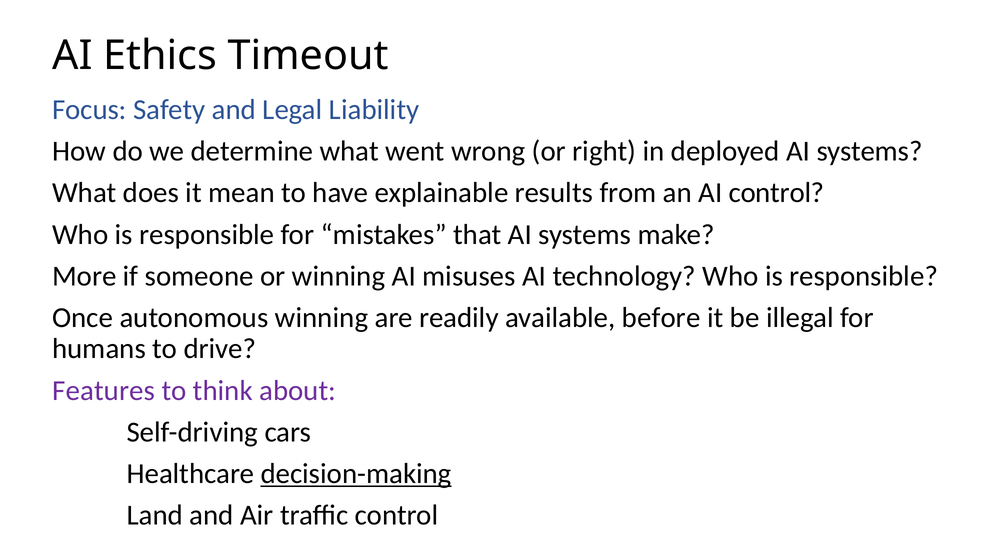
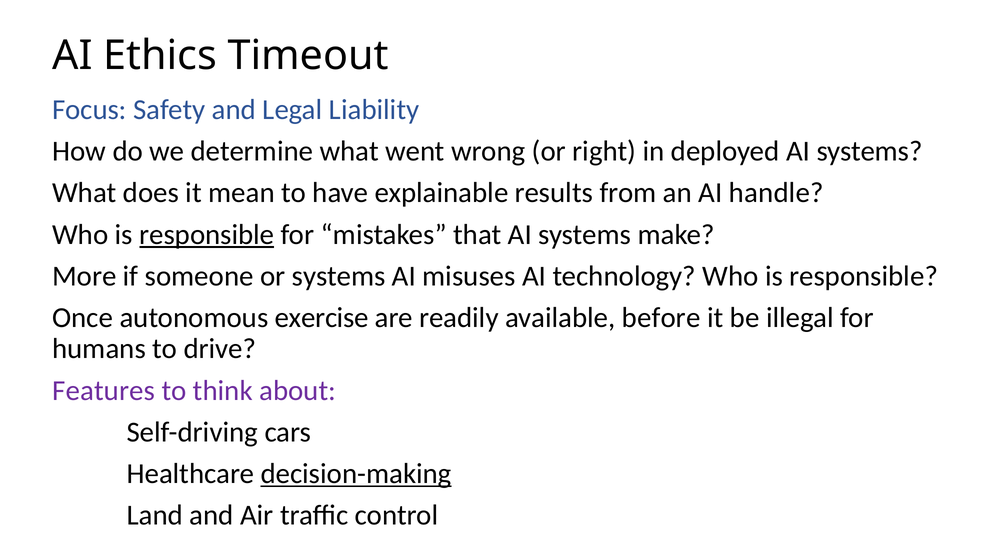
AI control: control -> handle
responsible at (207, 234) underline: none -> present
or winning: winning -> systems
autonomous winning: winning -> exercise
